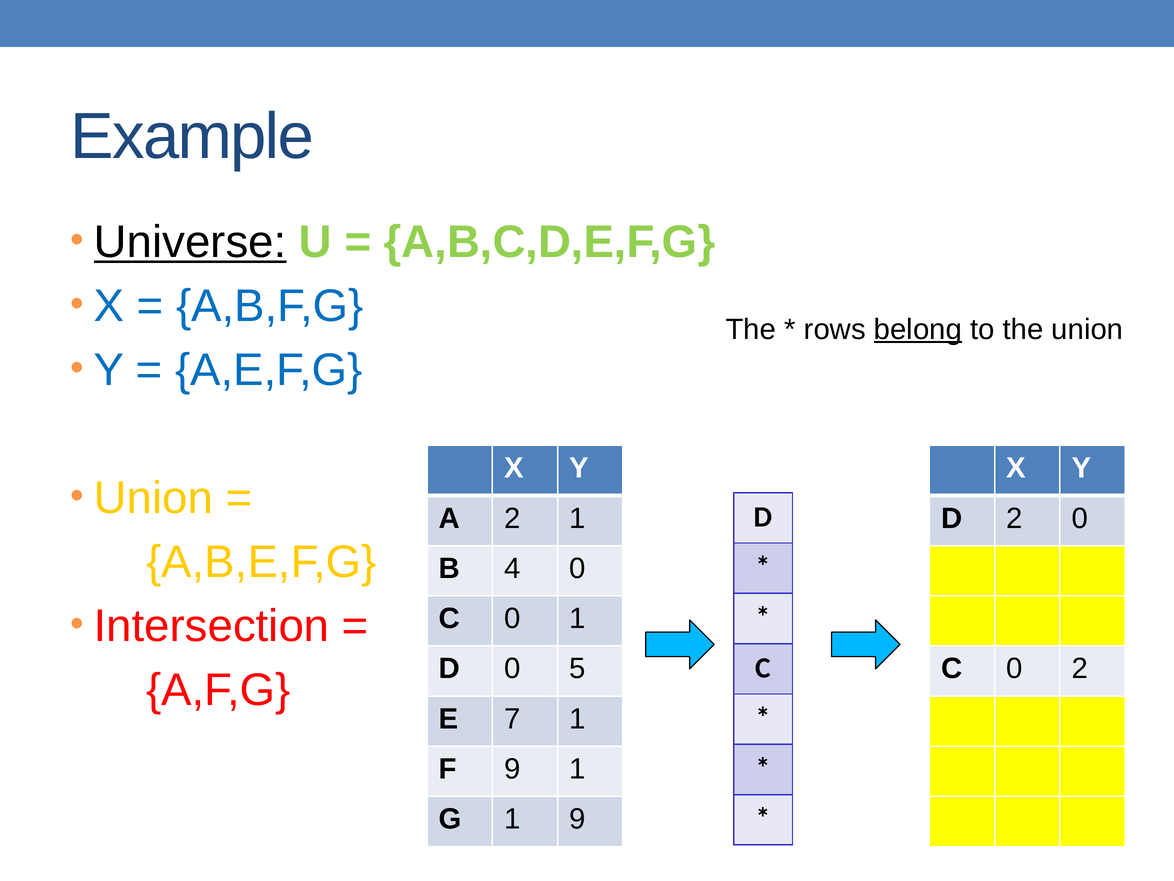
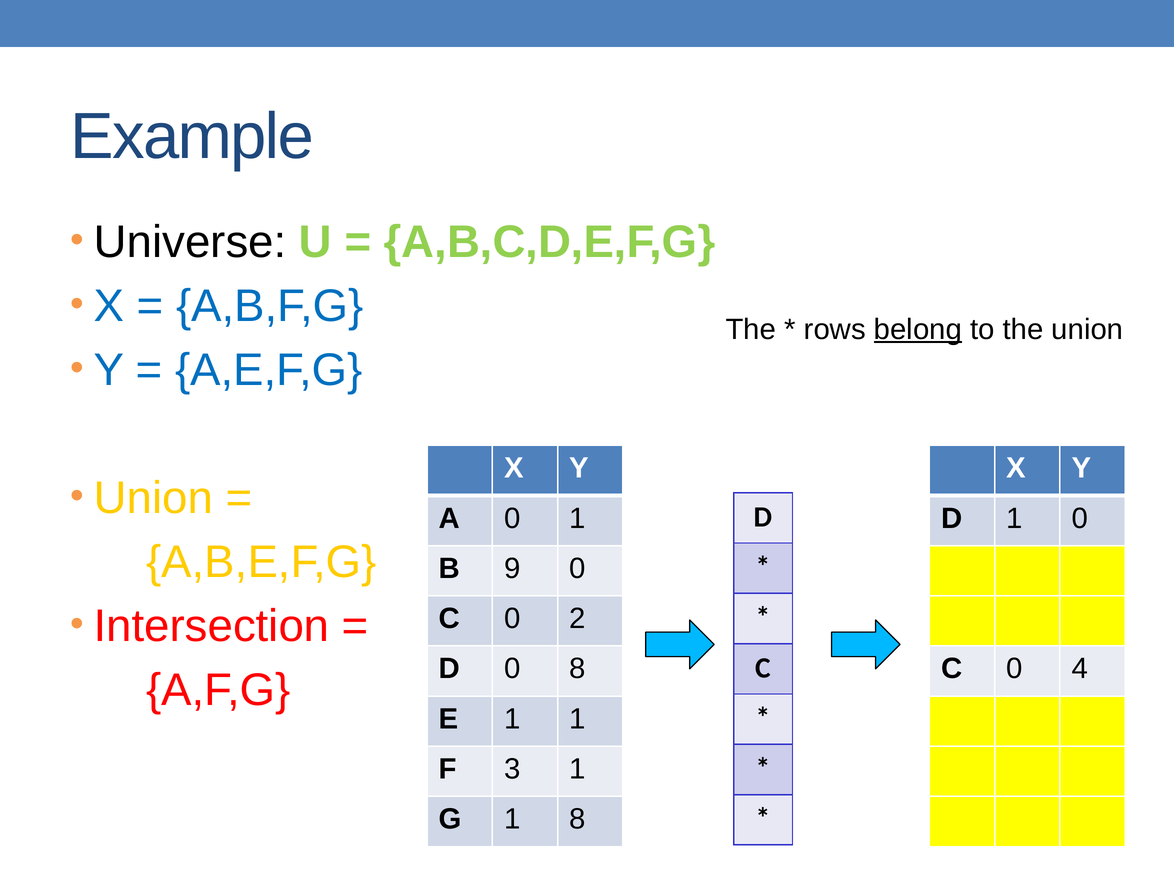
Universe underline: present -> none
A 2: 2 -> 0
D 2: 2 -> 1
4: 4 -> 9
0 1: 1 -> 2
0 5: 5 -> 8
0 2: 2 -> 4
E 7: 7 -> 1
F 9: 9 -> 3
1 9: 9 -> 8
